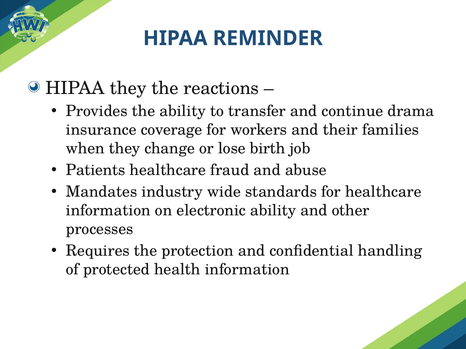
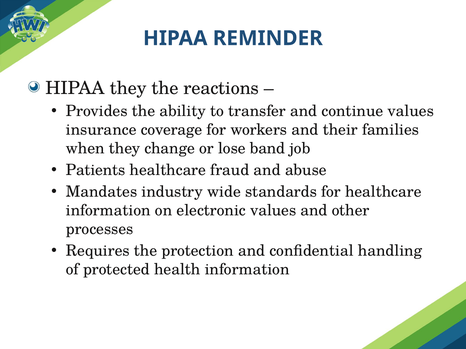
continue drama: drama -> values
birth: birth -> band
electronic ability: ability -> values
